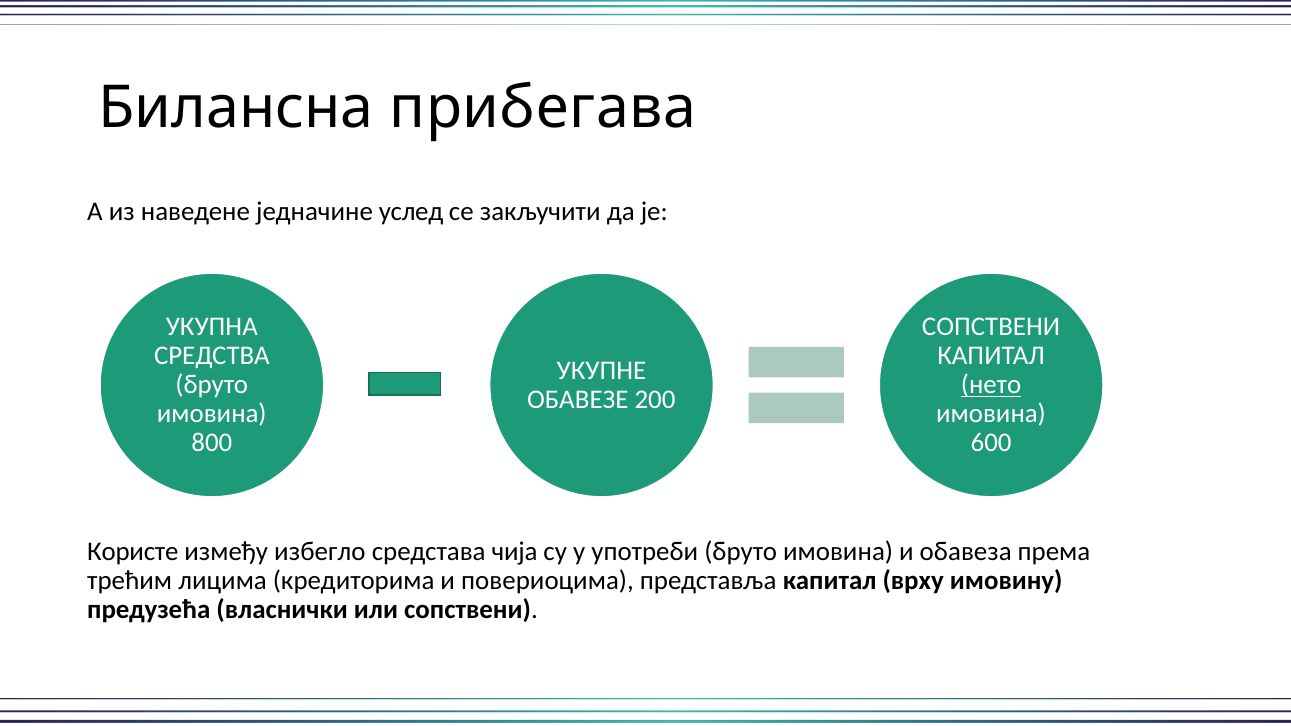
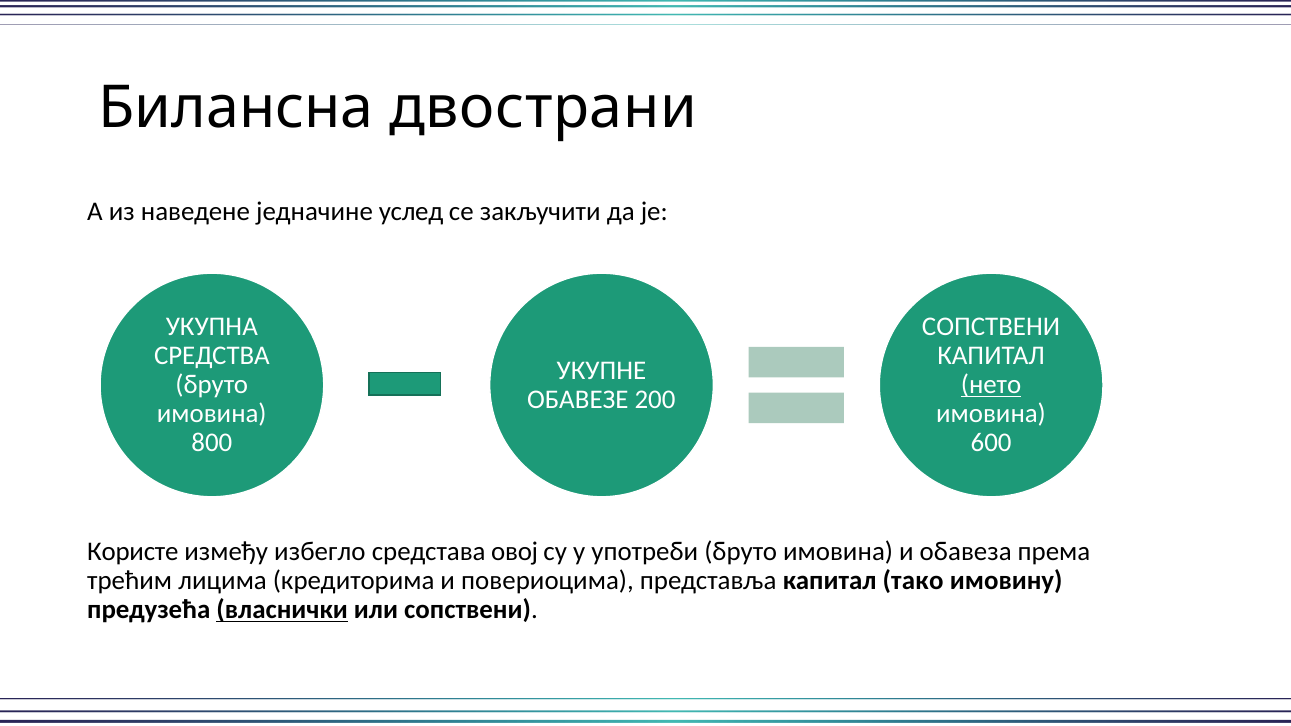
прибегава: прибегава -> двострани
чија: чија -> овој
врху: врху -> тако
власнички underline: none -> present
